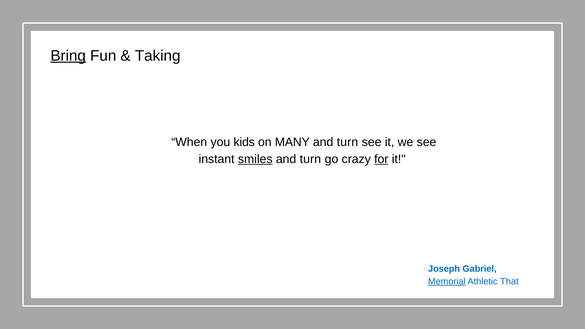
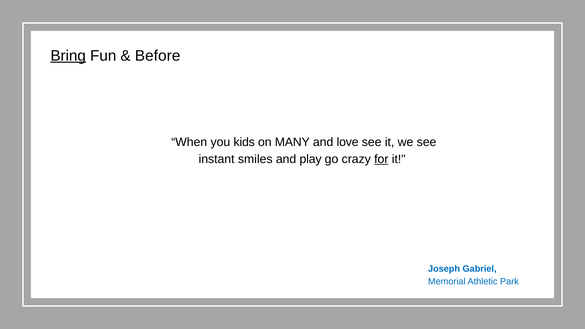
Taking: Taking -> Before
turn at (347, 142): turn -> love
smiles underline: present -> none
turn at (310, 159): turn -> play
Memorial underline: present -> none
That: That -> Park
